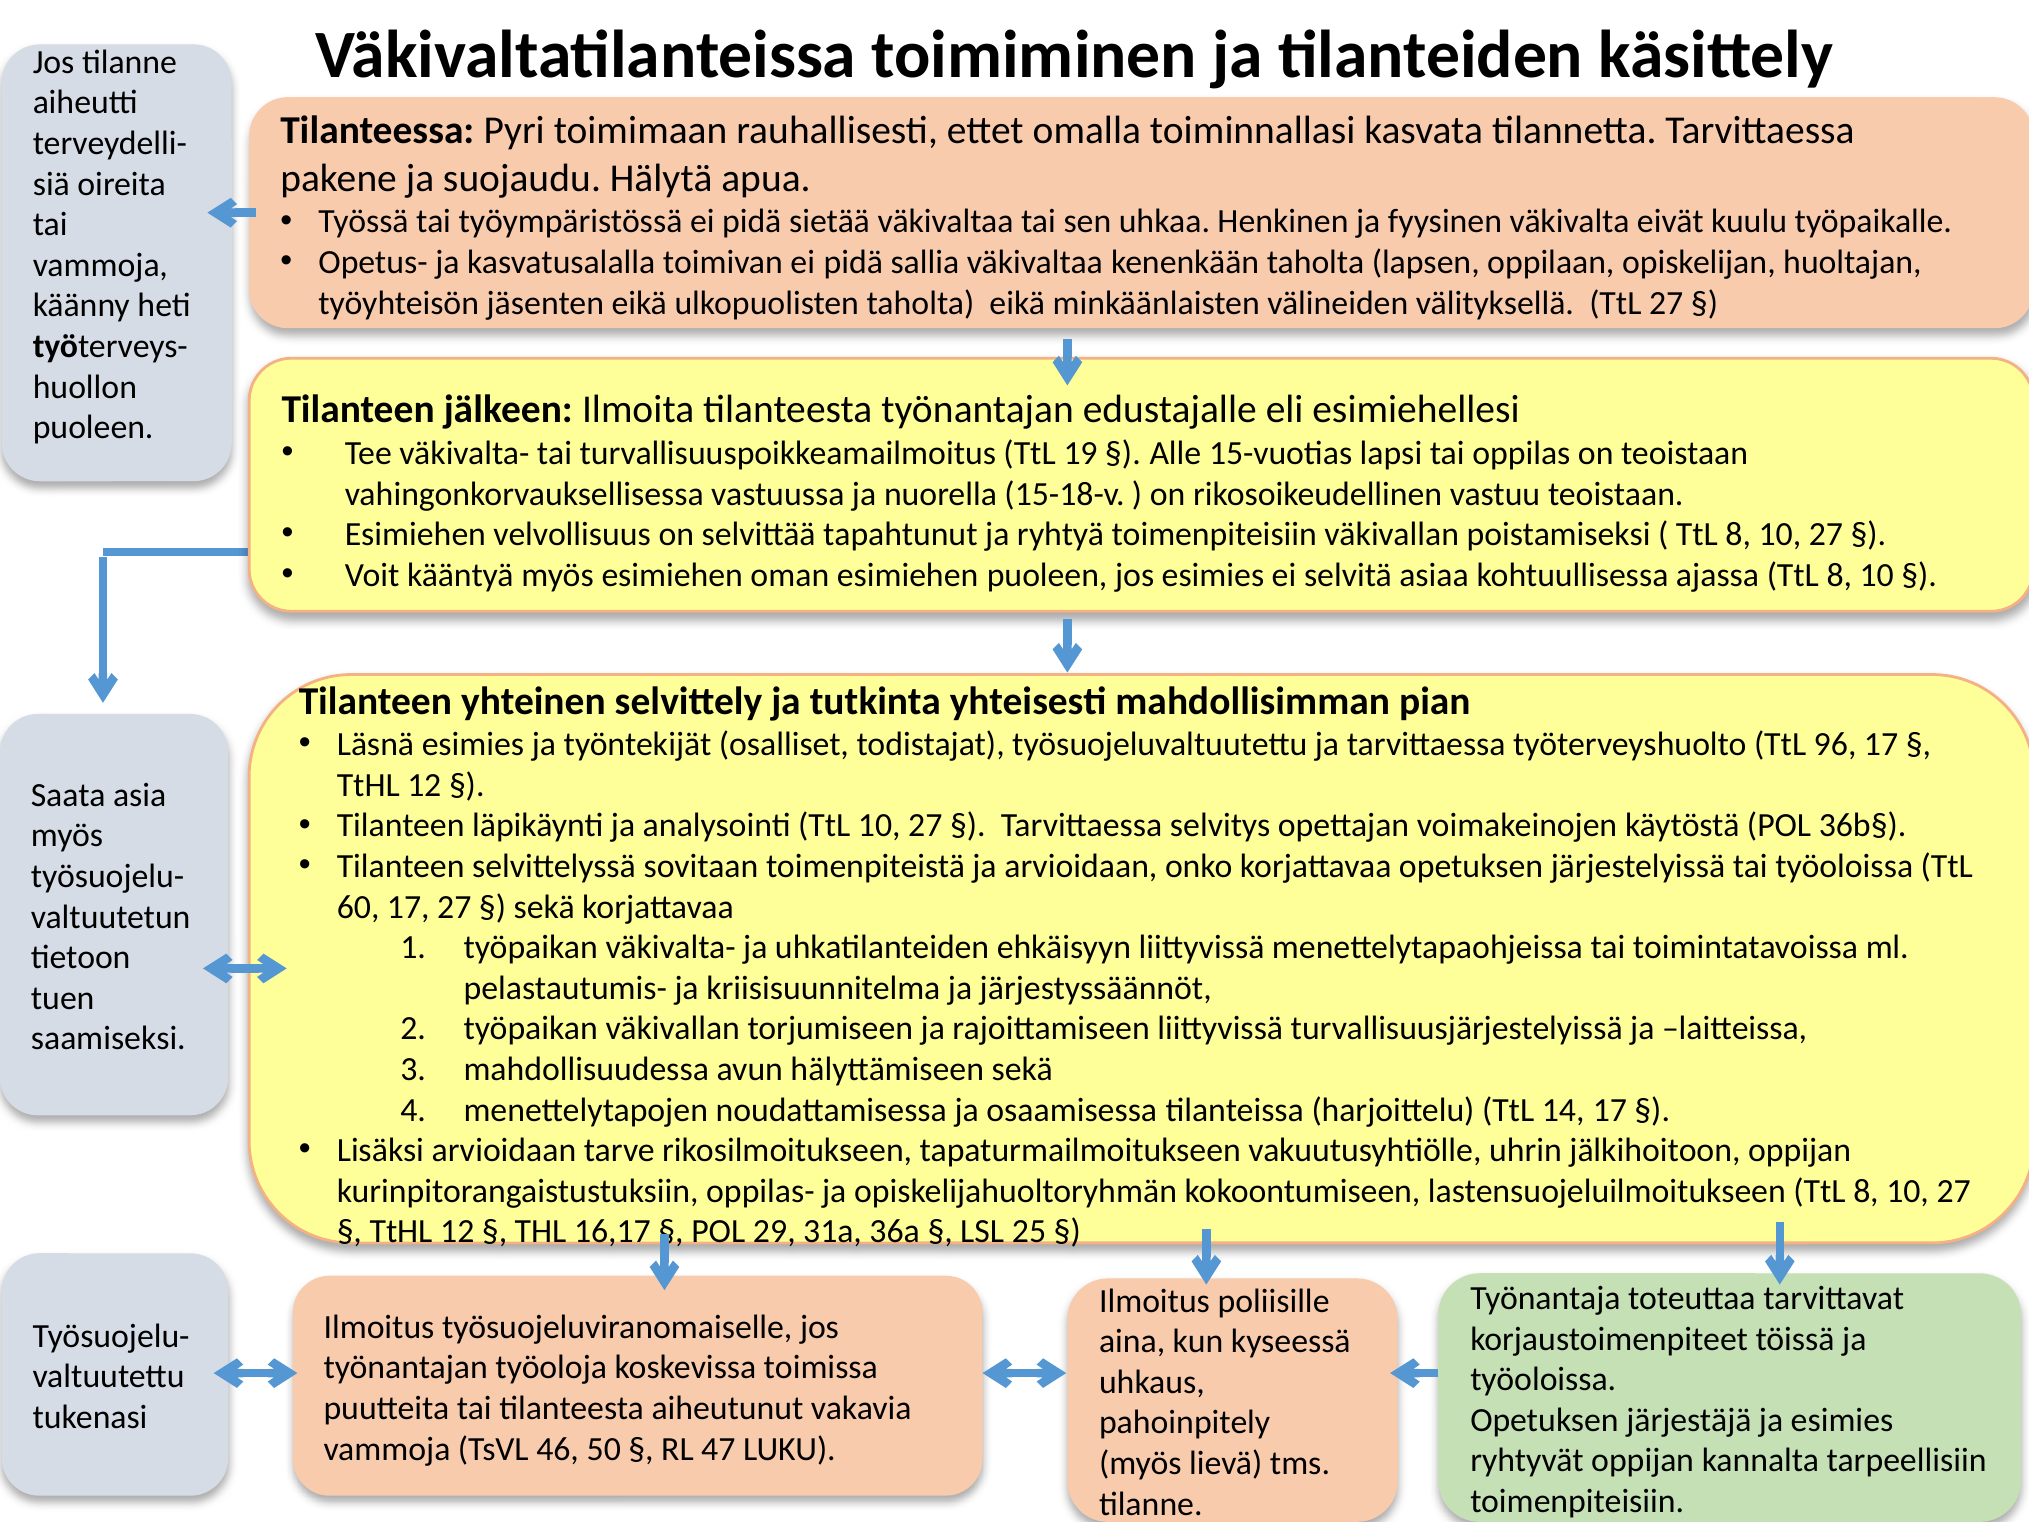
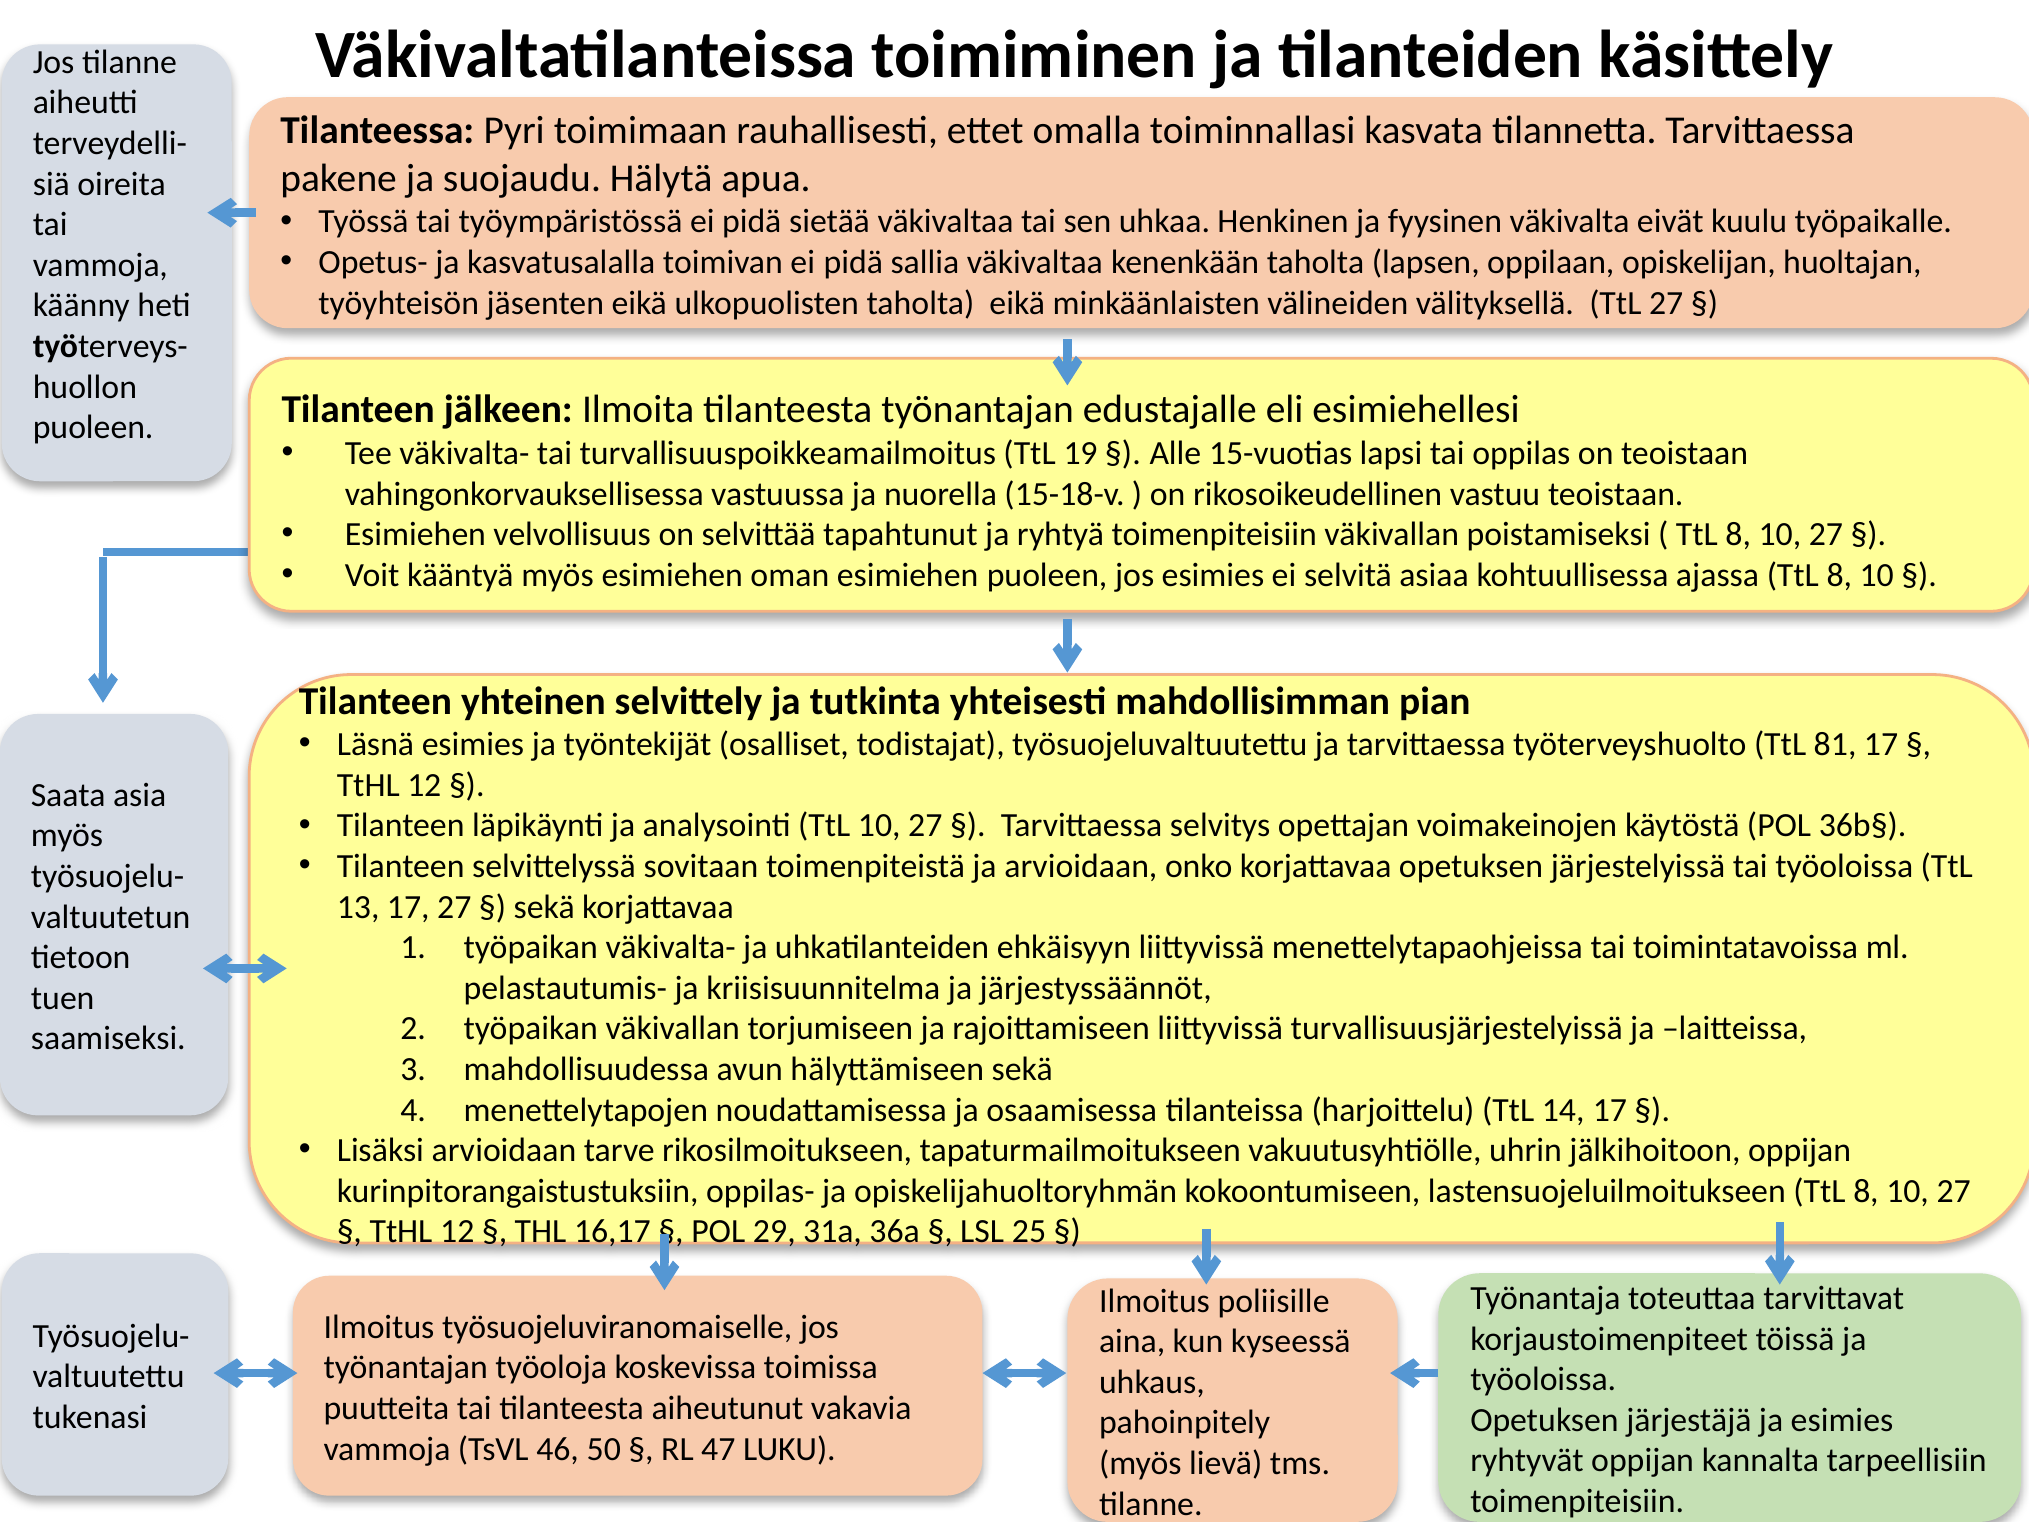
96: 96 -> 81
60: 60 -> 13
